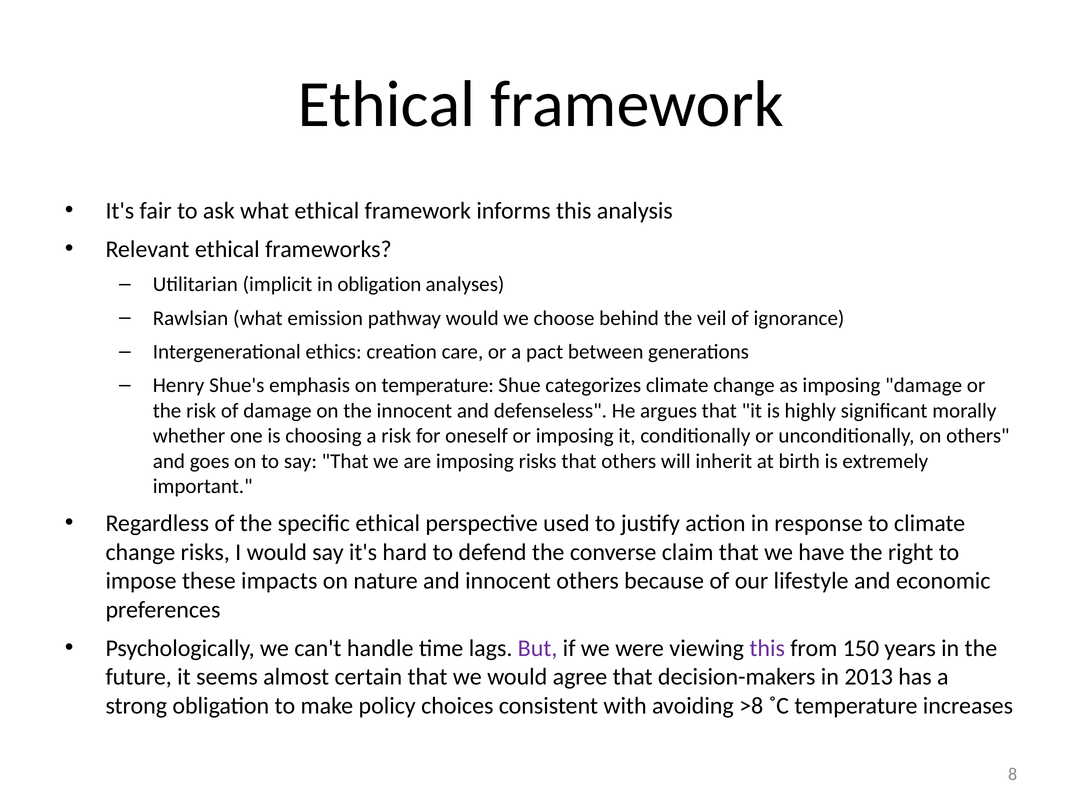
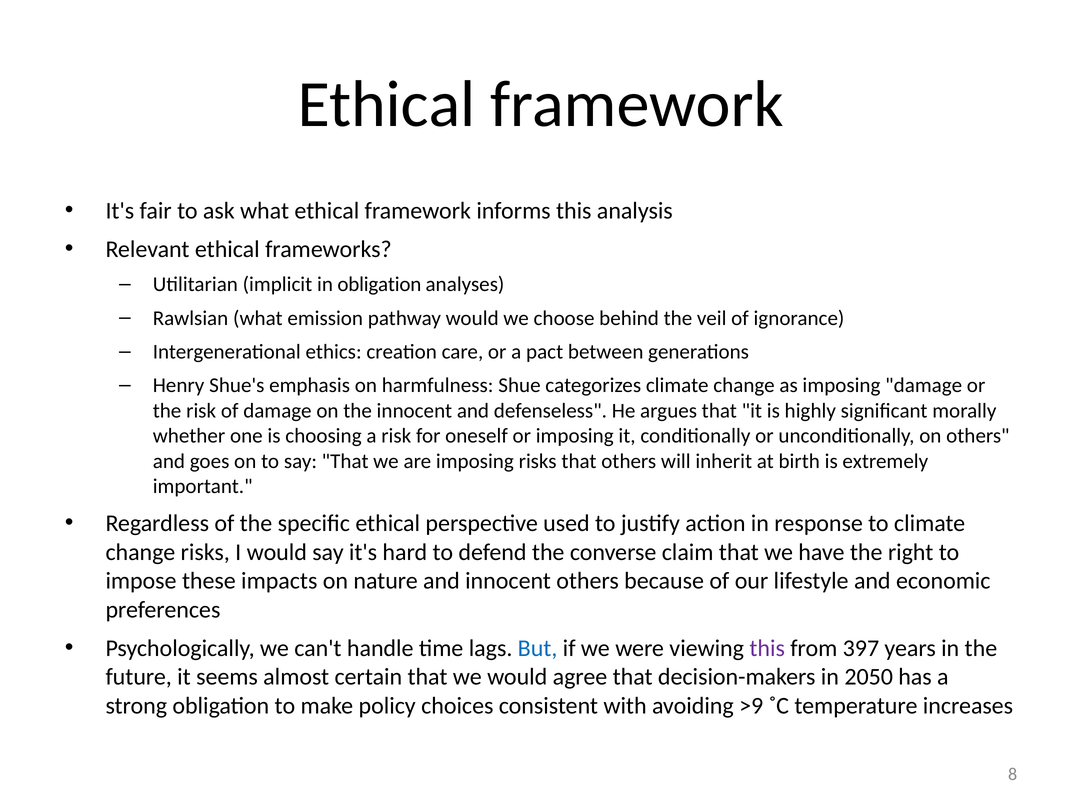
on temperature: temperature -> harmfulness
But colour: purple -> blue
150: 150 -> 397
2013: 2013 -> 2050
>8: >8 -> >9
